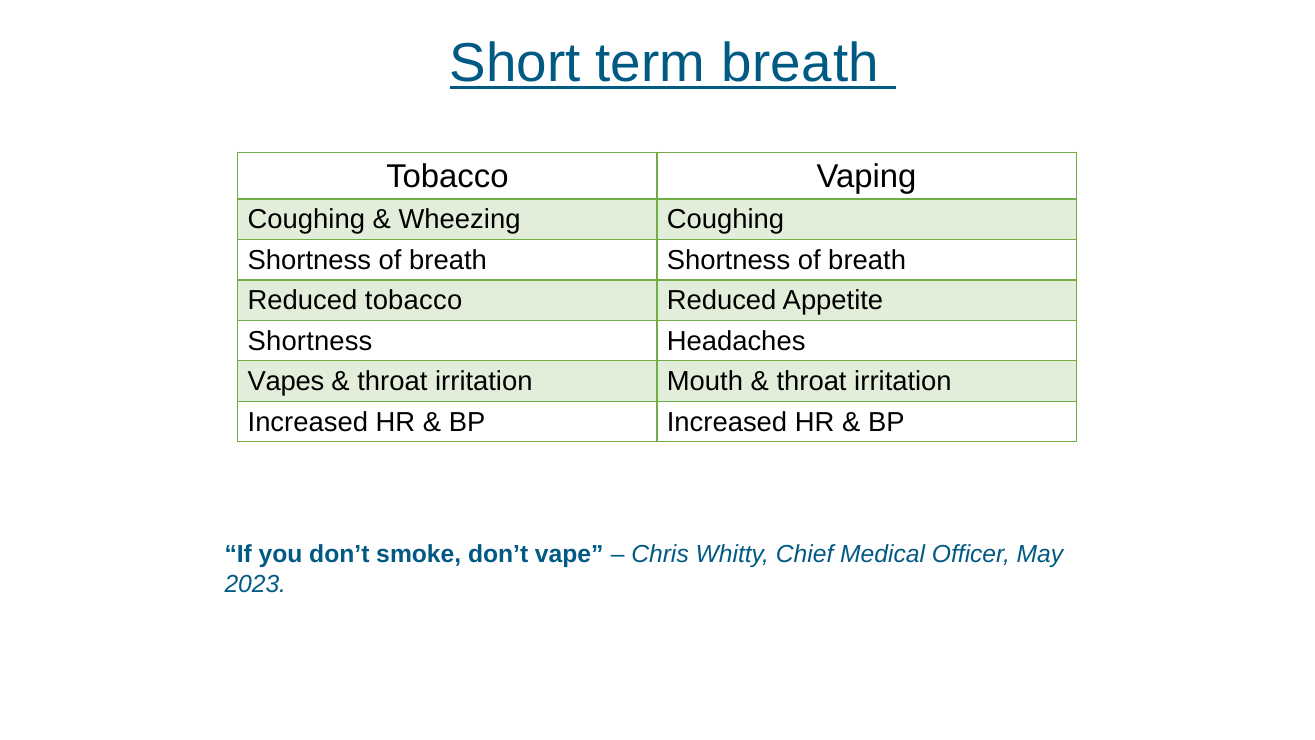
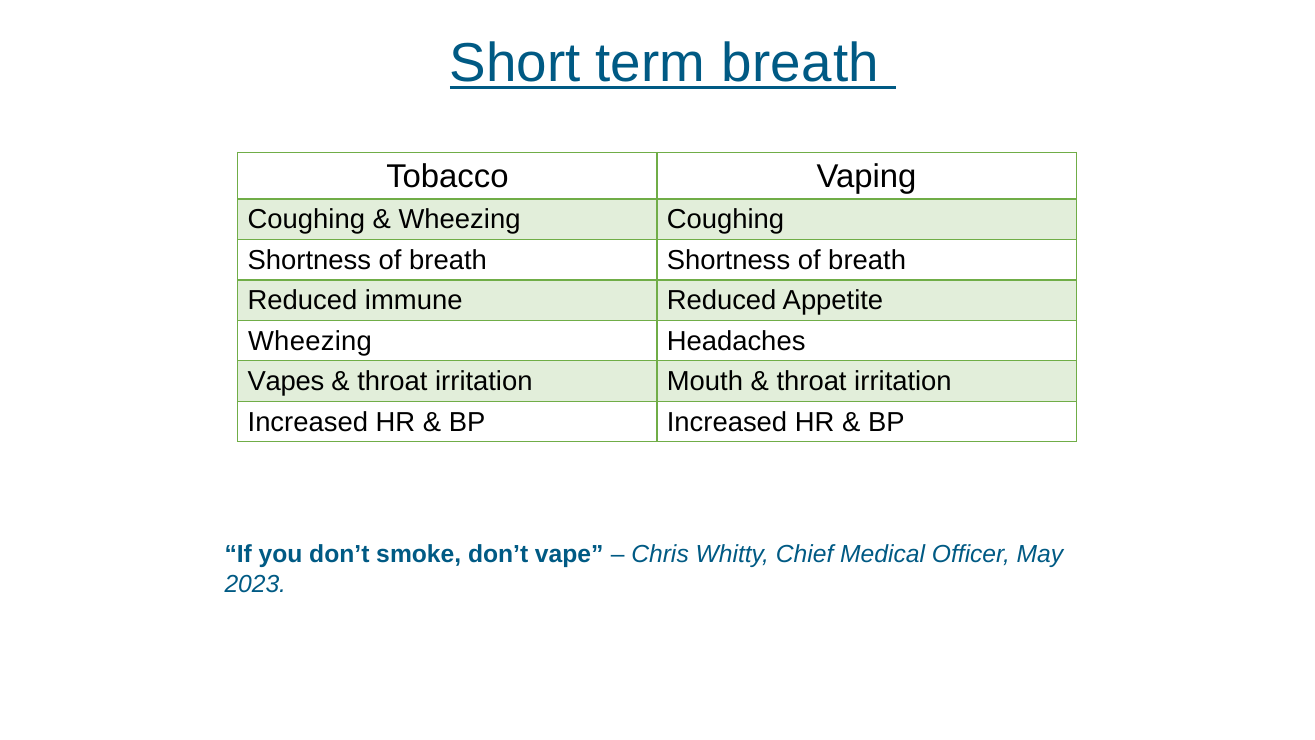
Reduced tobacco: tobacco -> immune
Shortness at (310, 341): Shortness -> Wheezing
